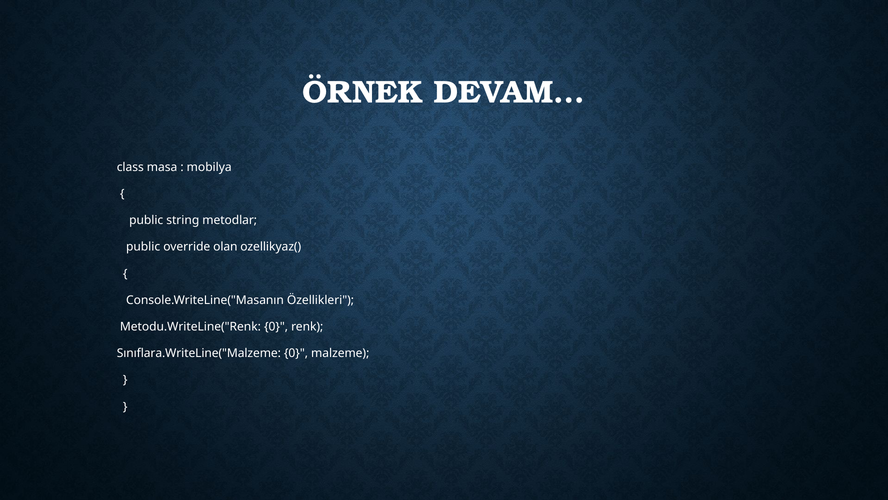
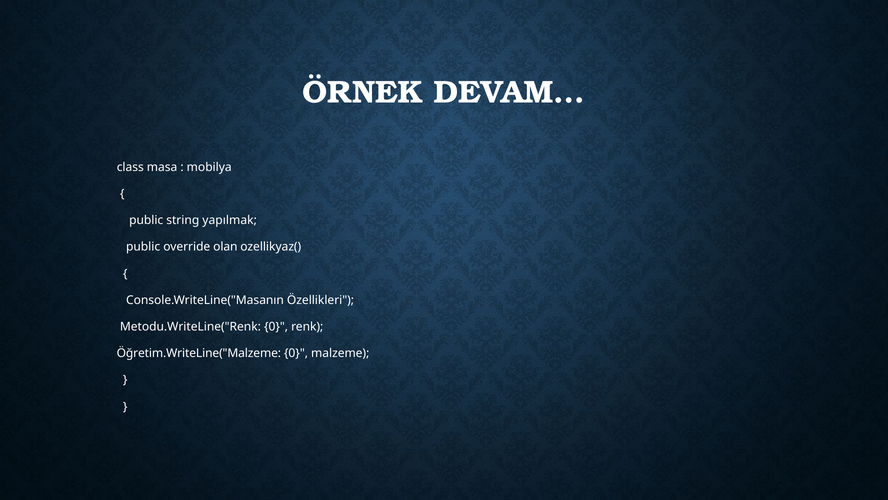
metodlar: metodlar -> yapılmak
Sınıflara.WriteLine("Malzeme: Sınıflara.WriteLine("Malzeme -> Öğretim.WriteLine("Malzeme
